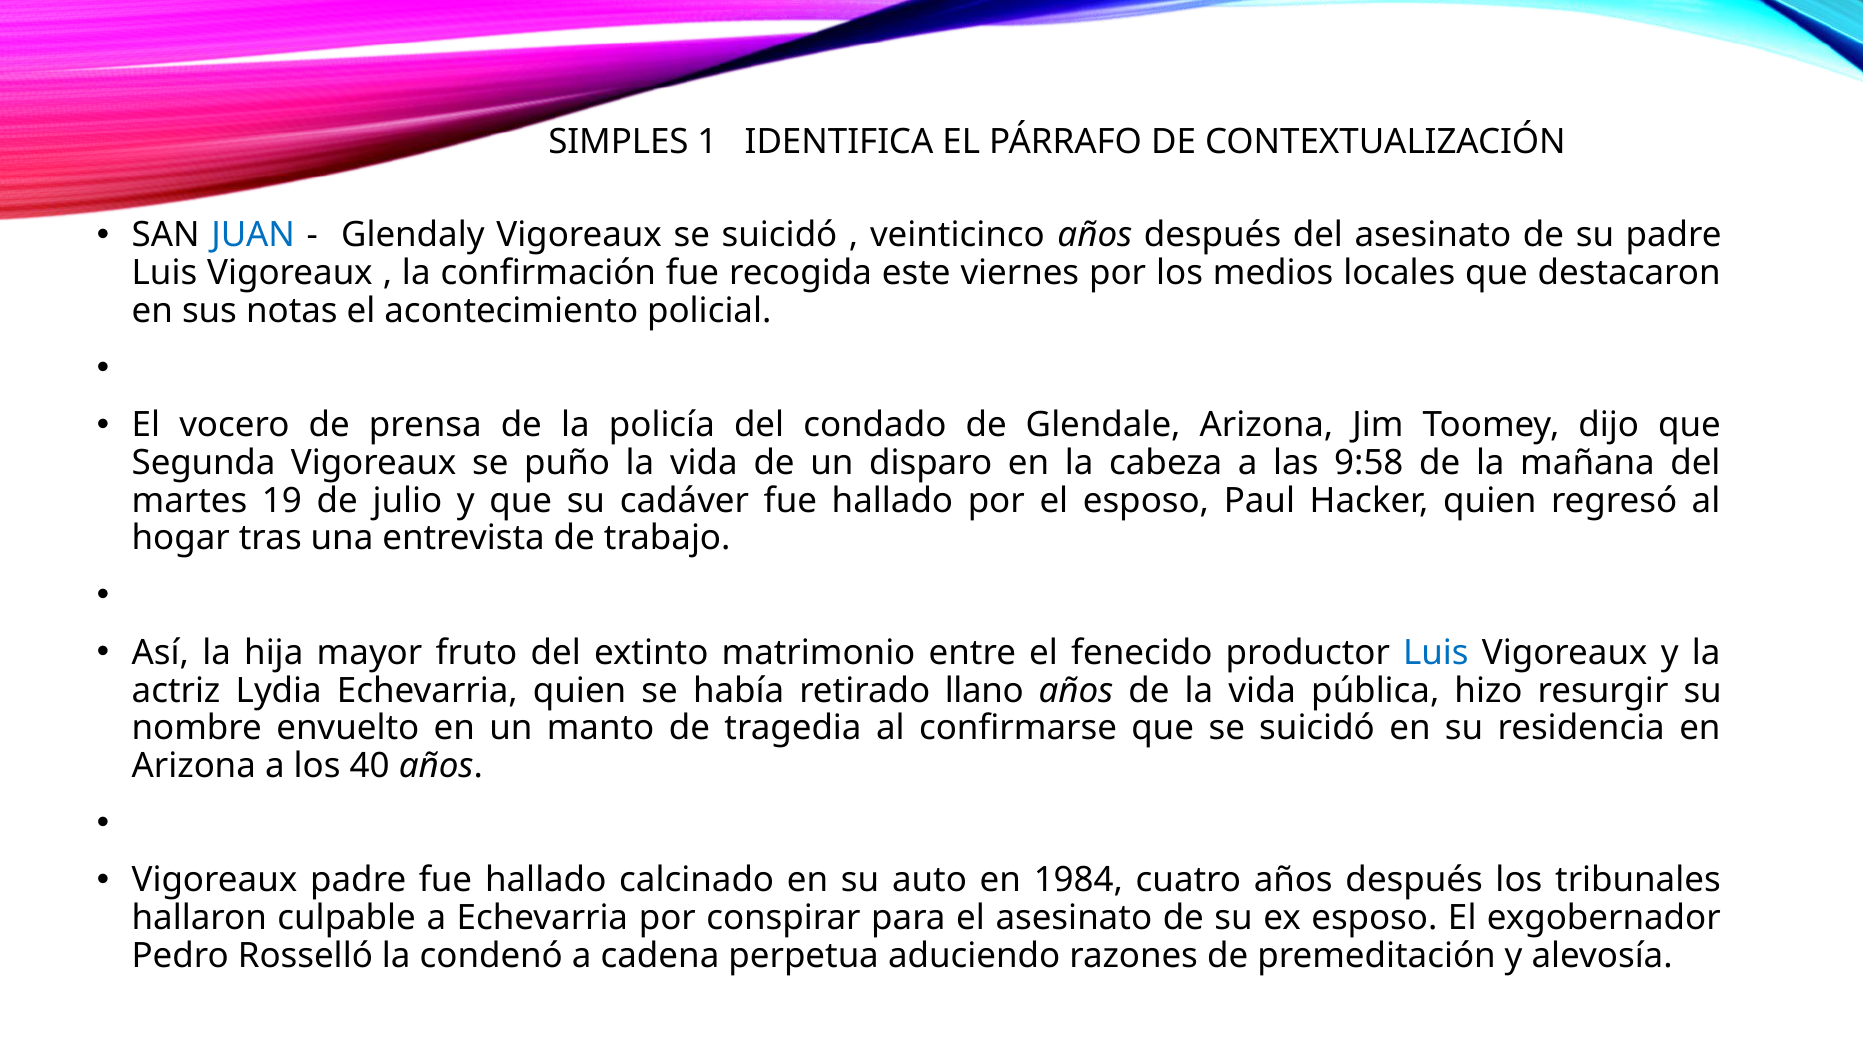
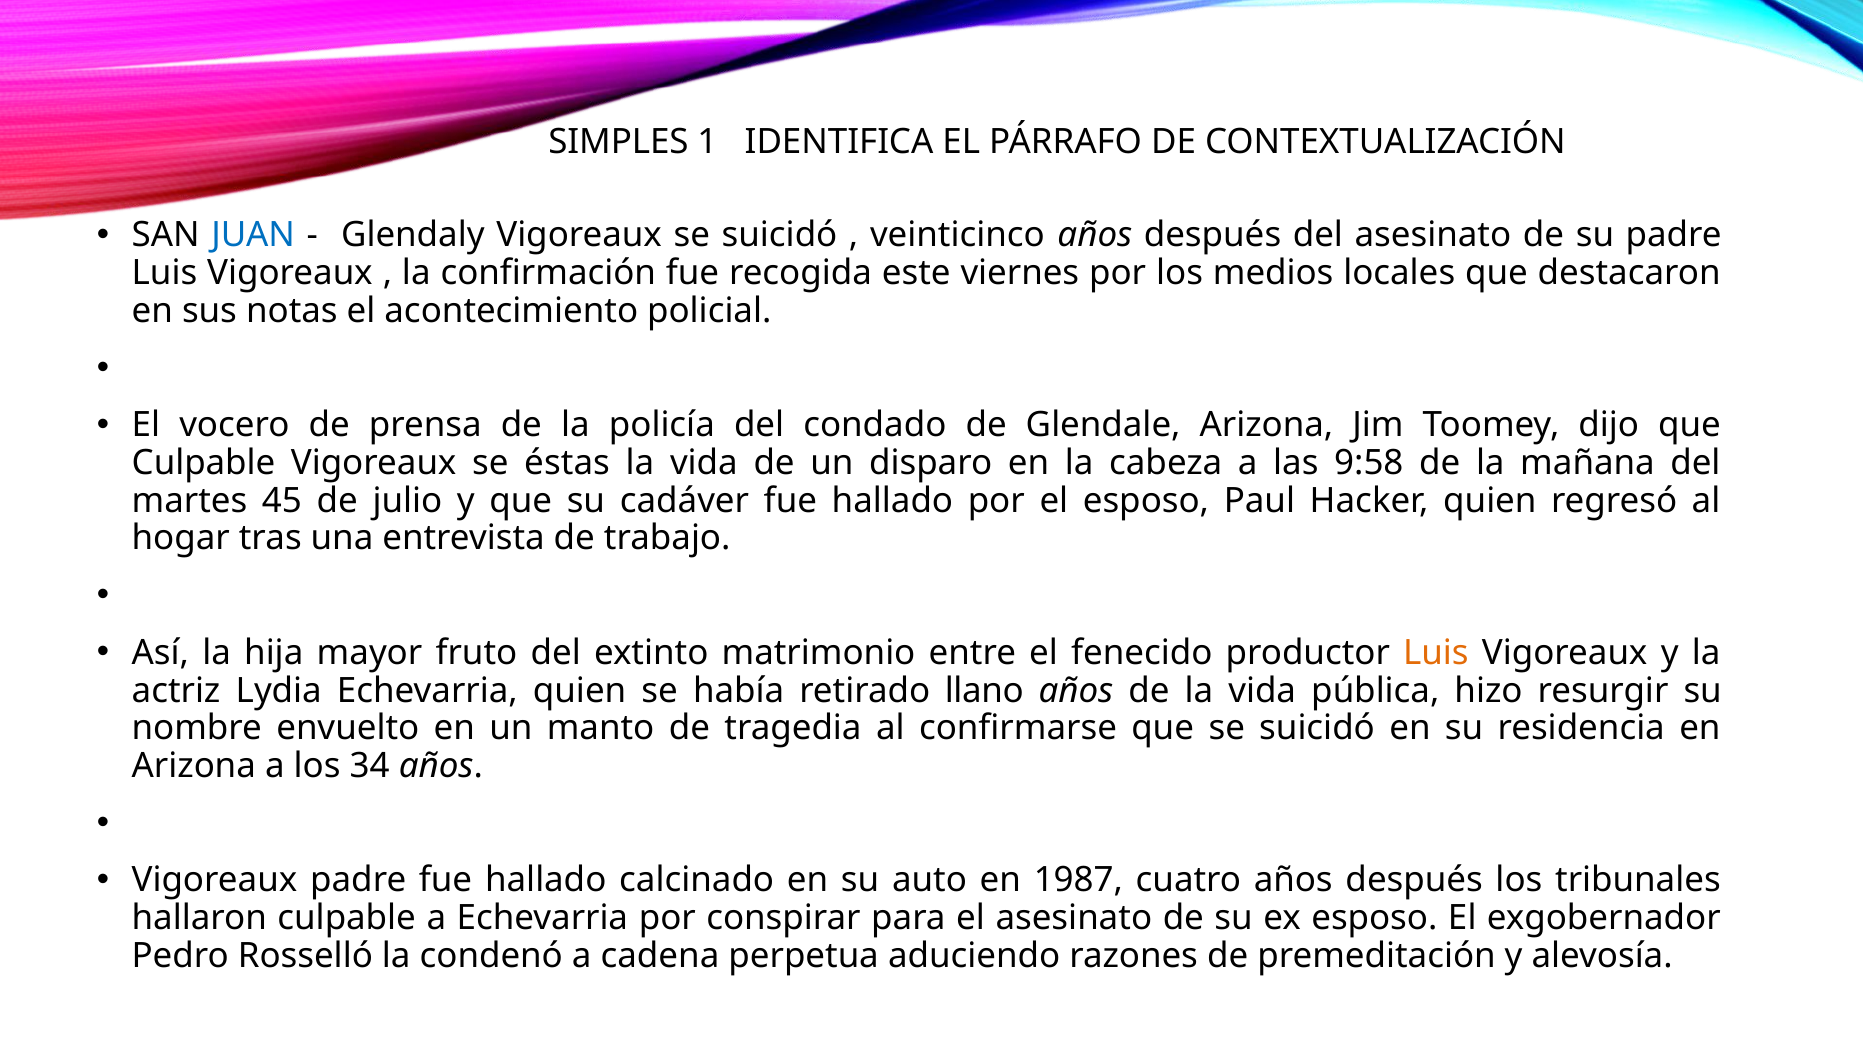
Segunda at (204, 463): Segunda -> Culpable
puño: puño -> éstas
19: 19 -> 45
Luis at (1436, 653) colour: blue -> orange
40: 40 -> 34
1984: 1984 -> 1987
